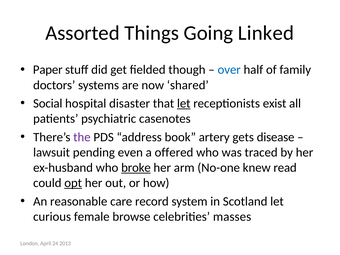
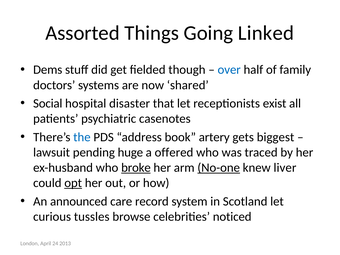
Paper: Paper -> Dems
let at (184, 103) underline: present -> none
the colour: purple -> blue
disease: disease -> biggest
even: even -> huge
No-one underline: none -> present
read: read -> liver
reasonable: reasonable -> announced
female: female -> tussles
masses: masses -> noticed
